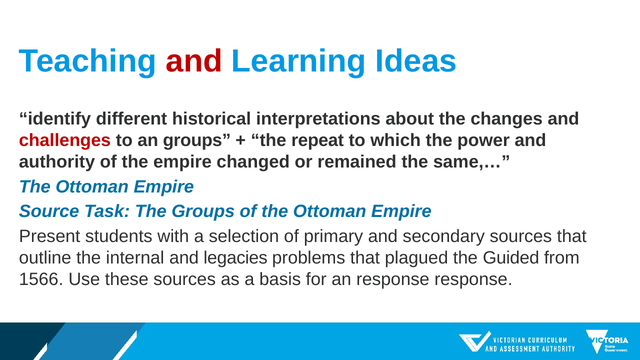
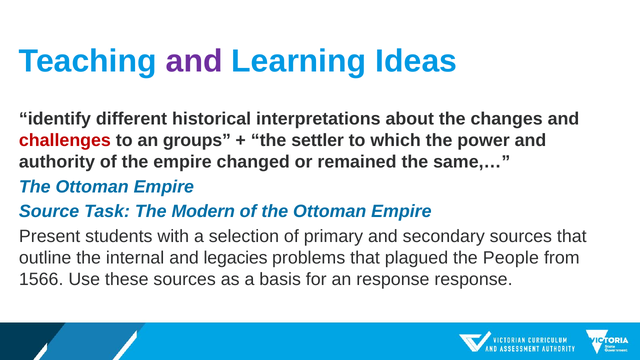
and at (194, 61) colour: red -> purple
repeat: repeat -> settler
The Groups: Groups -> Modern
Guided: Guided -> People
